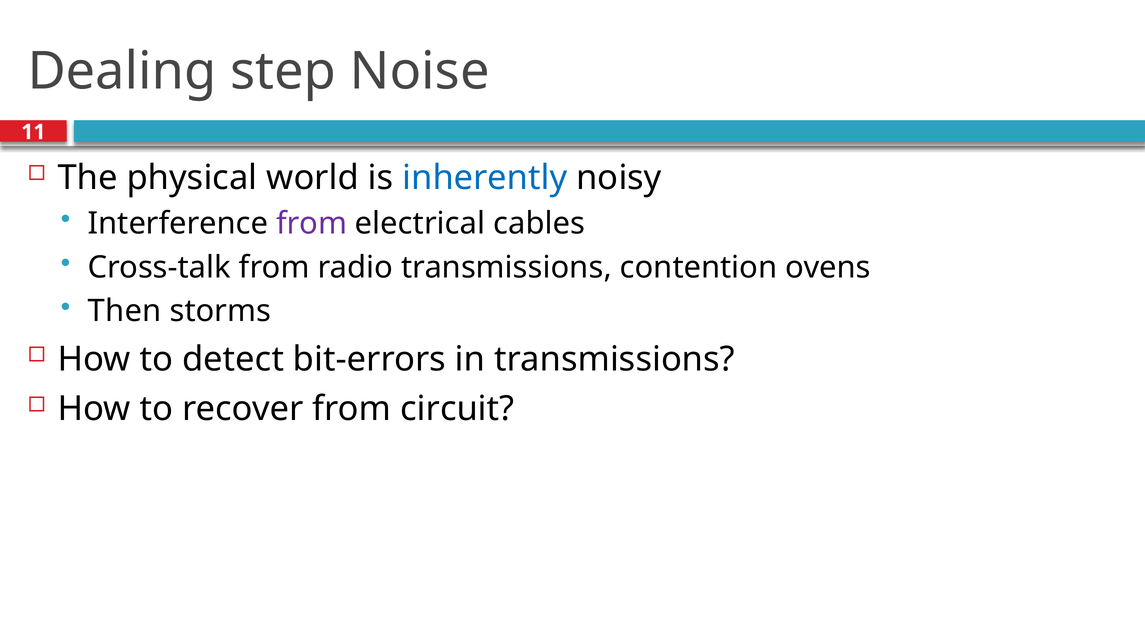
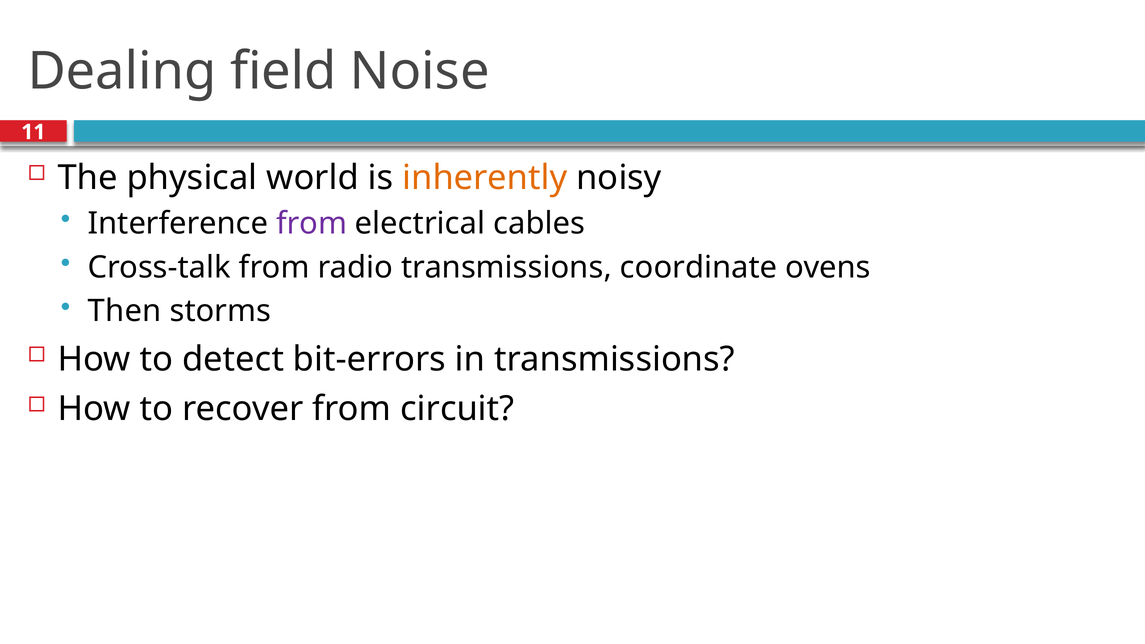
step: step -> field
inherently colour: blue -> orange
contention: contention -> coordinate
